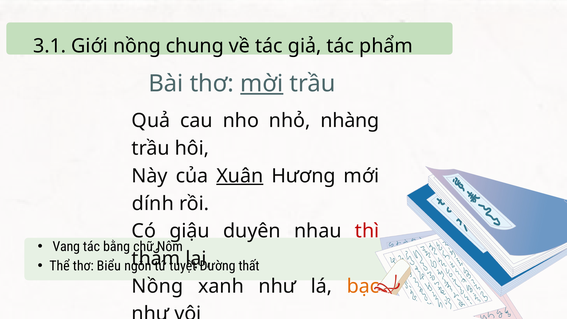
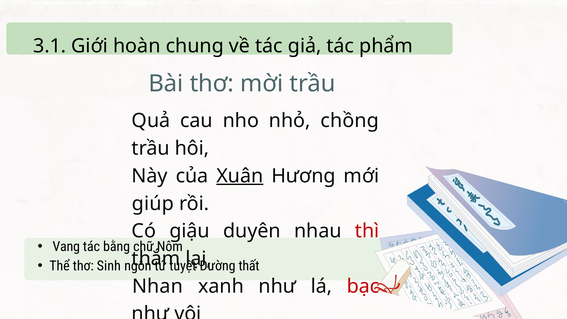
Giới nồng: nồng -> hoàn
mời underline: present -> none
nhàng: nhàng -> chồng
dính: dính -> giúp
Biểu: Biểu -> Sinh
Nồng at (158, 286): Nồng -> Nhan
bạc colour: orange -> red
